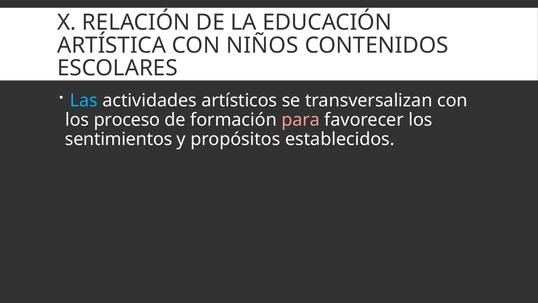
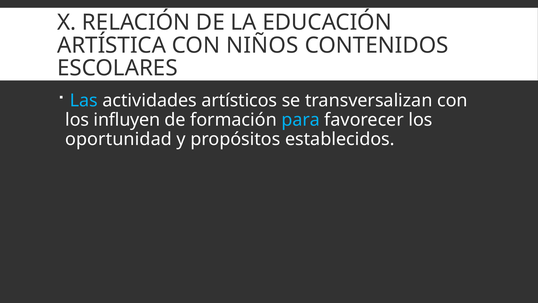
proceso: proceso -> influyen
para colour: pink -> light blue
sentimientos: sentimientos -> oportunidad
